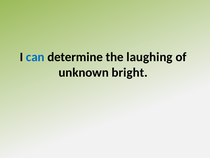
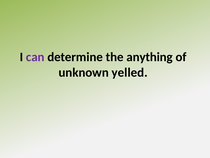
can colour: blue -> purple
laughing: laughing -> anything
bright: bright -> yelled
